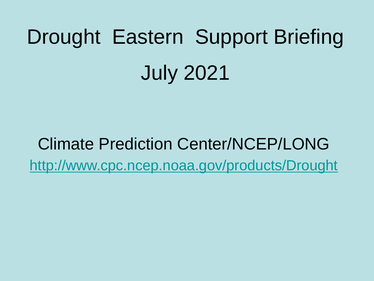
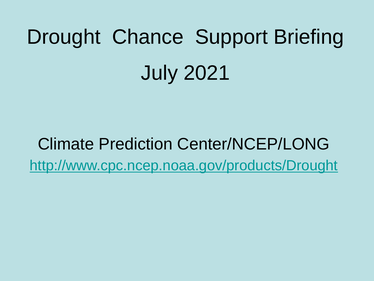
Eastern: Eastern -> Chance
